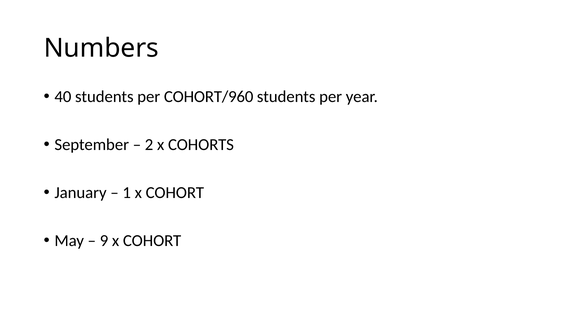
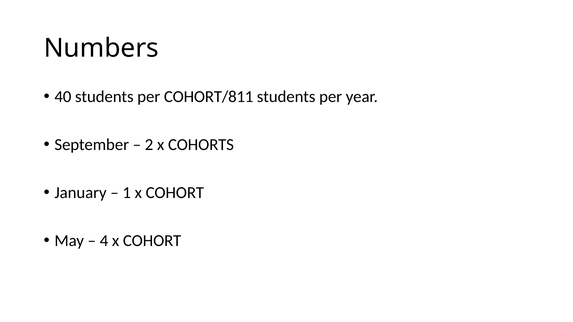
COHORT/960: COHORT/960 -> COHORT/811
9: 9 -> 4
